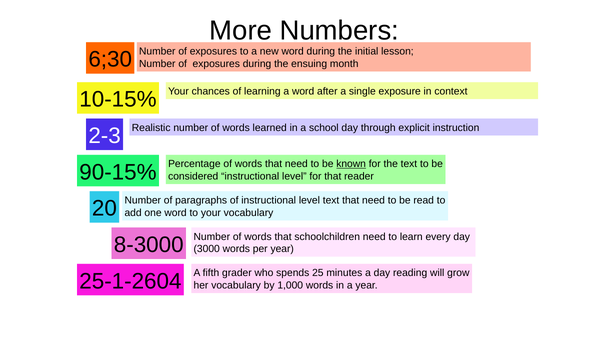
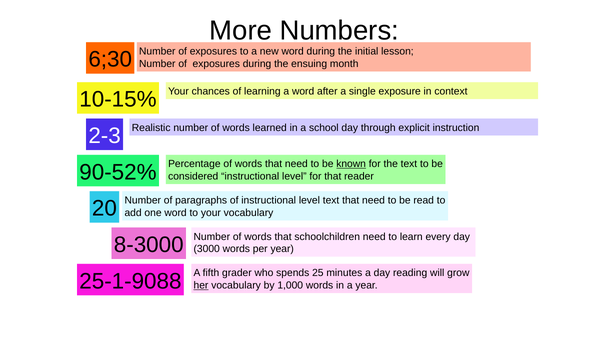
90-15%: 90-15% -> 90-52%
25-1-2604: 25-1-2604 -> 25-1-9088
her underline: none -> present
